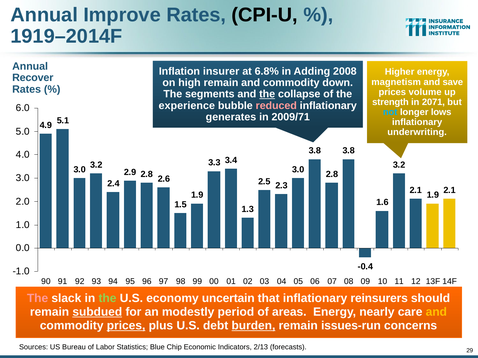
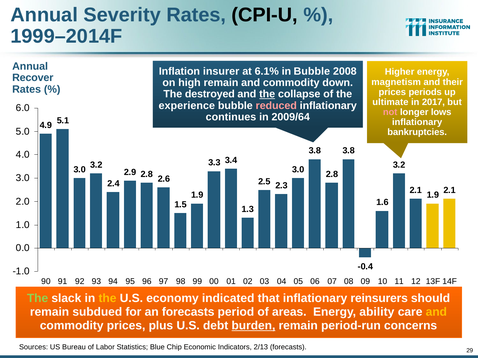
Improve: Improve -> Severity
1919–2014F: 1919–2014F -> 1999–2014F
6.8%: 6.8% -> 6.1%
in Adding: Adding -> Bubble
save: save -> their
volume: volume -> periods
segments: segments -> destroyed
strength: strength -> ultimate
2071: 2071 -> 2017
not colour: light blue -> pink
generates: generates -> continues
2009/71: 2009/71 -> 2009/64
underwriting: underwriting -> bankruptcies
The at (38, 299) colour: pink -> light green
the at (107, 299) colour: light green -> yellow
uncertain: uncertain -> indicated
subdued underline: present -> none
an modestly: modestly -> forecasts
nearly: nearly -> ability
prices at (126, 326) underline: present -> none
issues-run: issues-run -> period-run
